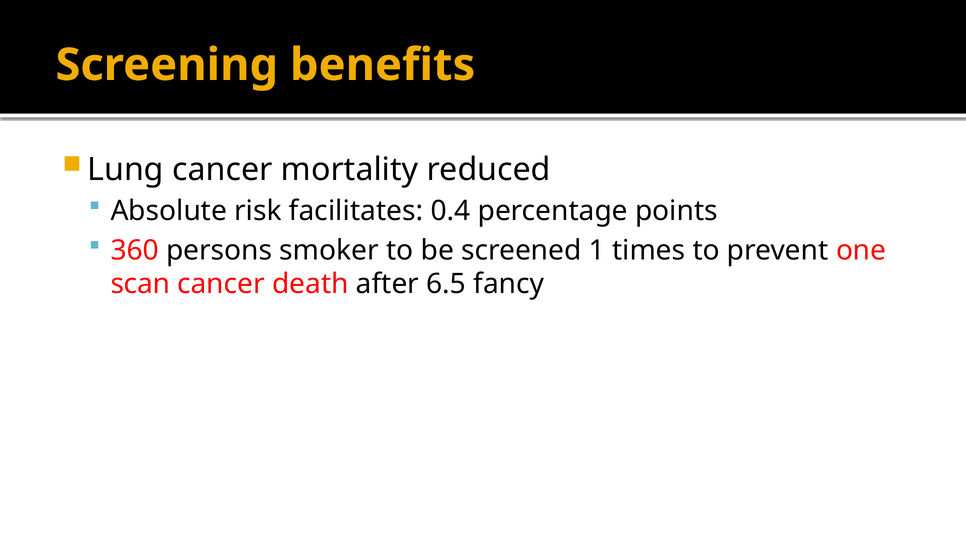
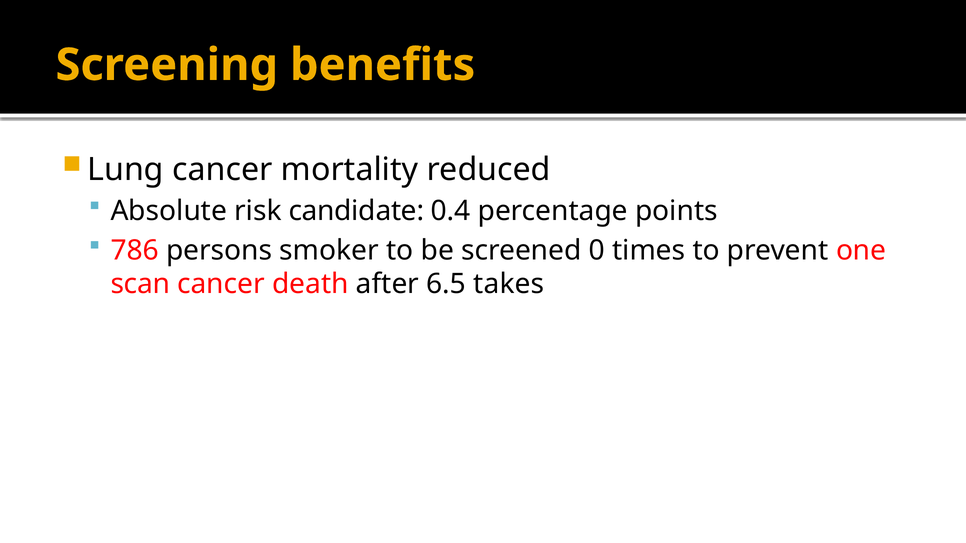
facilitates: facilitates -> candidate
360: 360 -> 786
1: 1 -> 0
fancy: fancy -> takes
